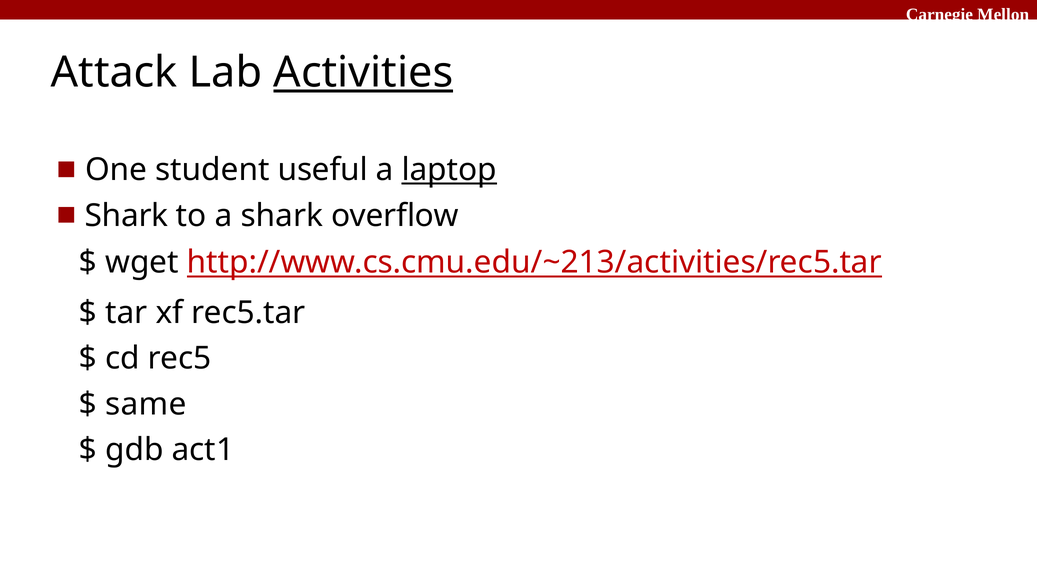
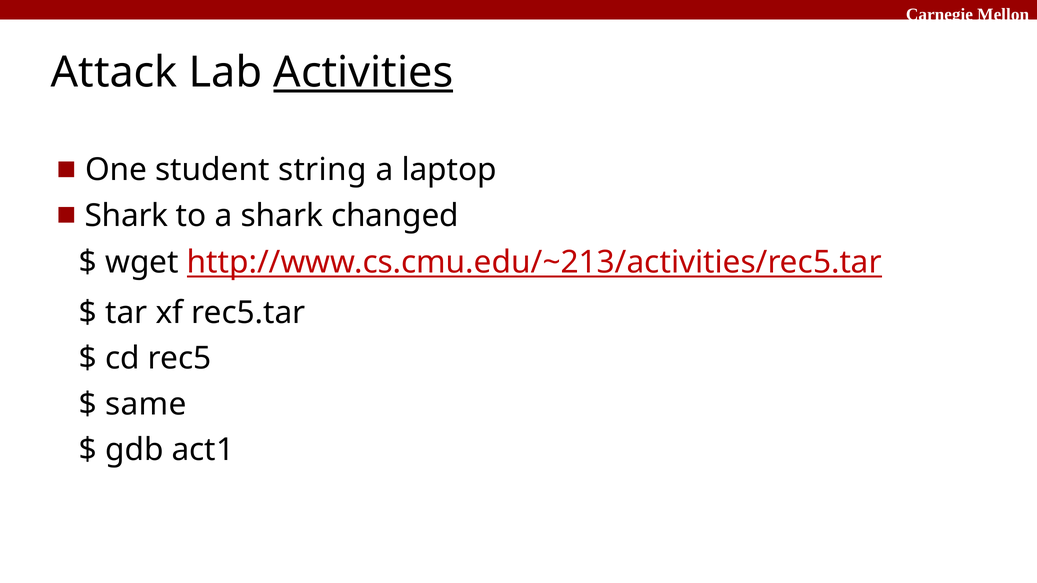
useful: useful -> string
laptop underline: present -> none
overflow: overflow -> changed
